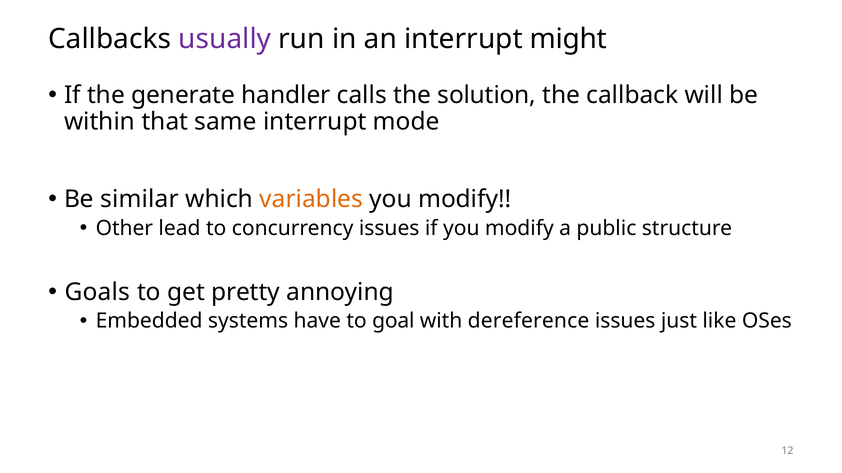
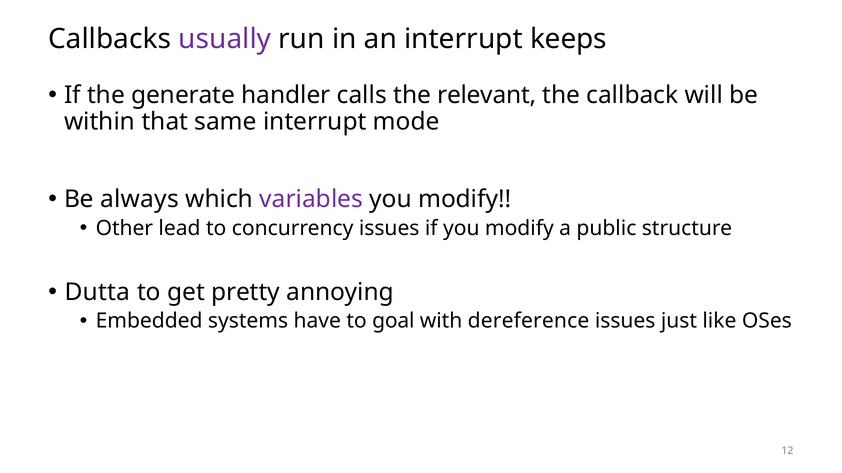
might: might -> keeps
solution: solution -> relevant
similar: similar -> always
variables colour: orange -> purple
Goals: Goals -> Dutta
